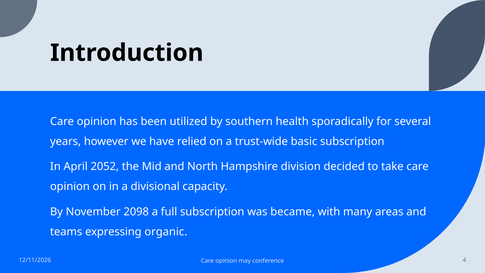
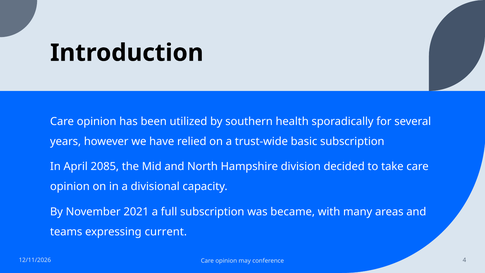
2052: 2052 -> 2085
2098: 2098 -> 2021
organic: organic -> current
